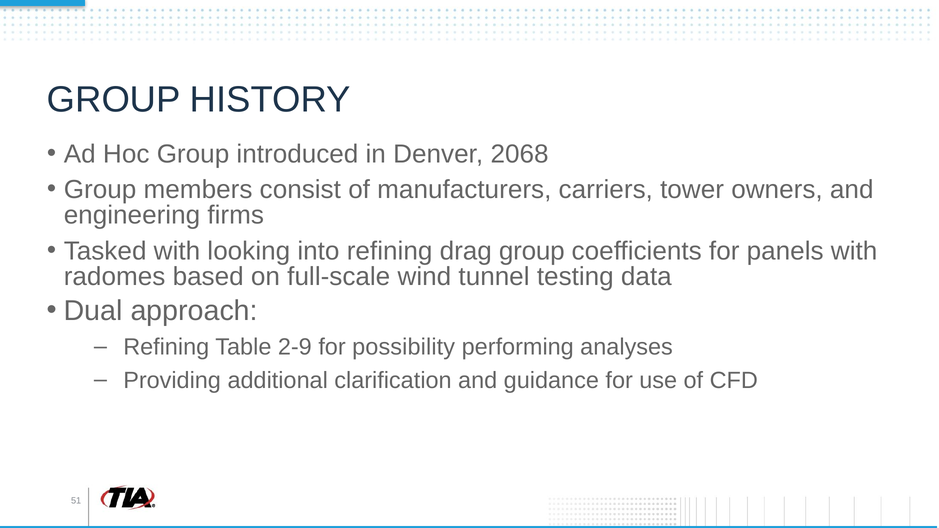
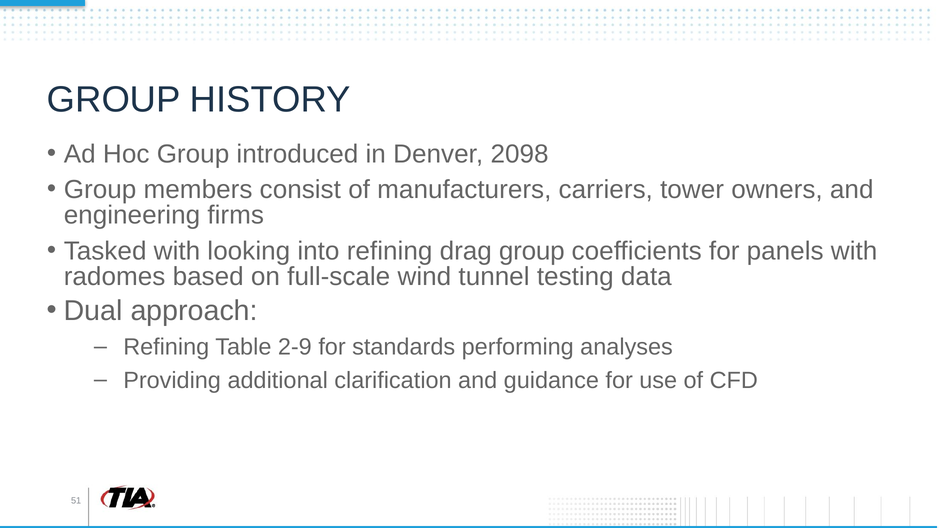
2068: 2068 -> 2098
possibility: possibility -> standards
